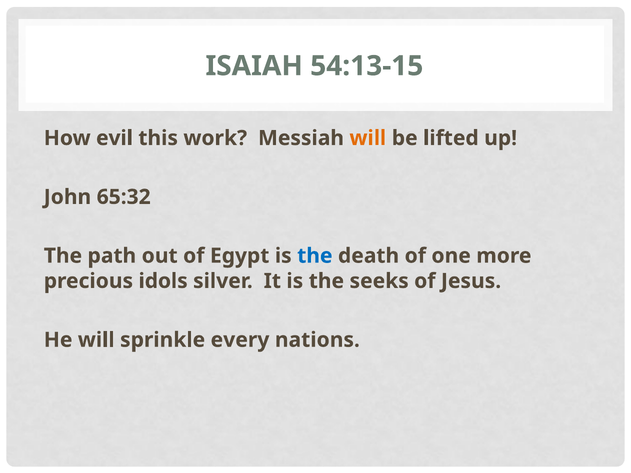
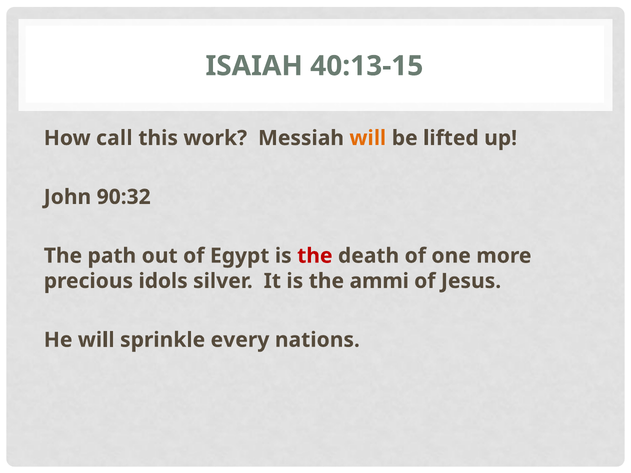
54:13-15: 54:13-15 -> 40:13-15
evil: evil -> call
65:32: 65:32 -> 90:32
the at (315, 256) colour: blue -> red
seeks: seeks -> ammi
